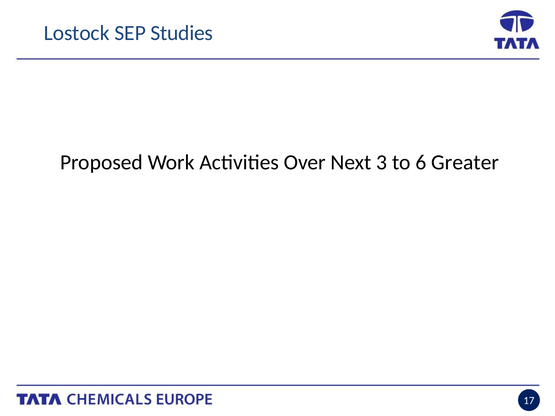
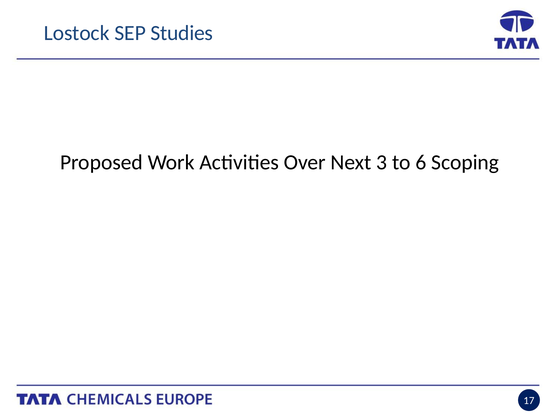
Greater: Greater -> Scoping
